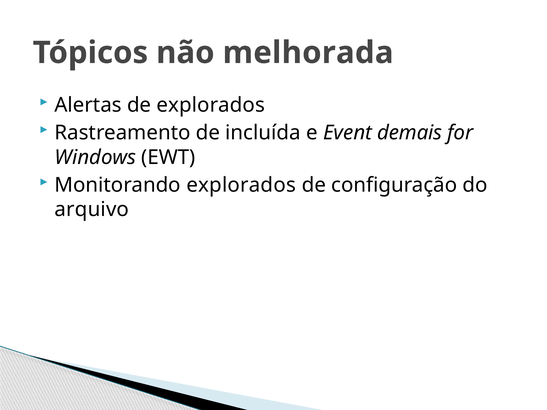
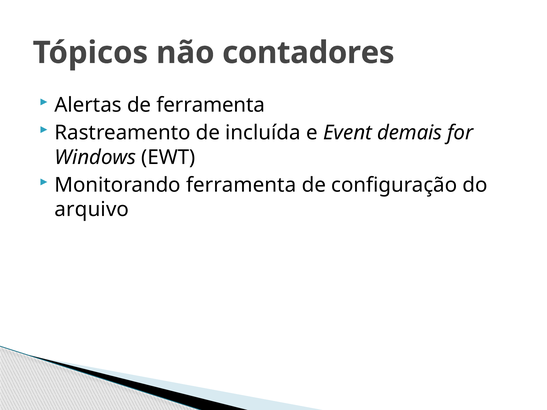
melhorada: melhorada -> contadores
de explorados: explorados -> ferramenta
Monitorando explorados: explorados -> ferramenta
